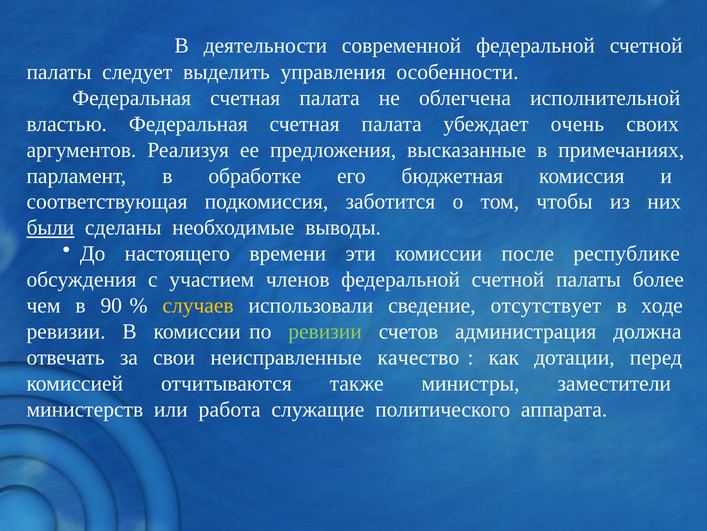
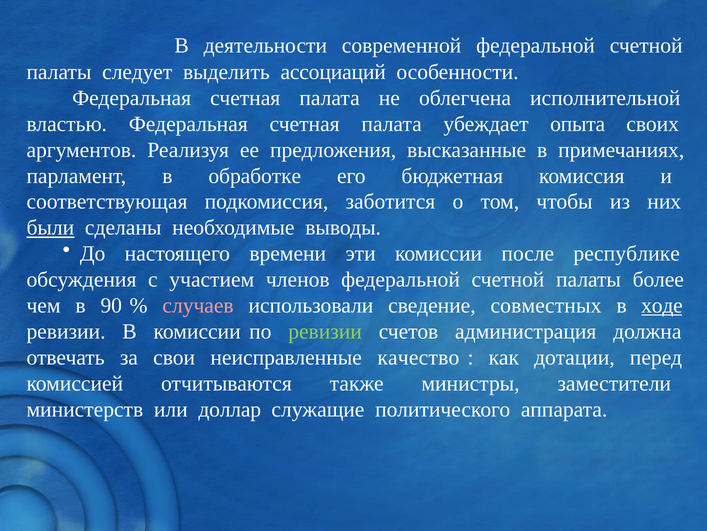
управления: управления -> ассоциаций
очень: очень -> опыта
случаев colour: yellow -> pink
отсутствует: отсутствует -> совместных
ходе underline: none -> present
работа: работа -> доллар
